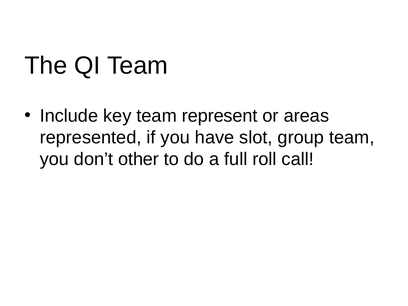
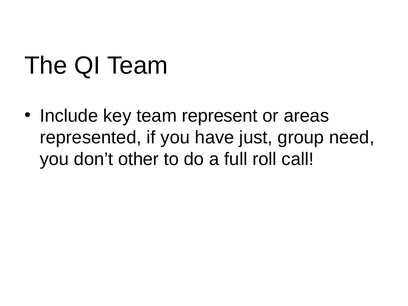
slot: slot -> just
group team: team -> need
